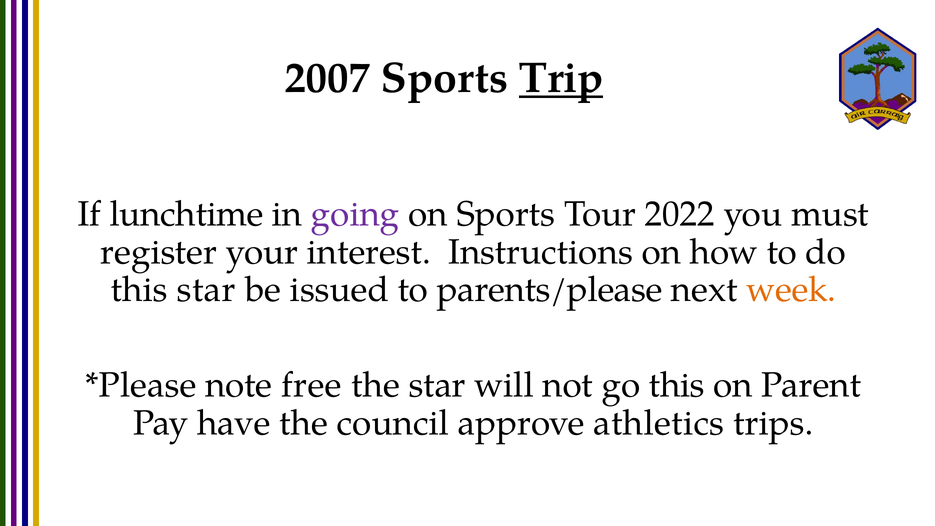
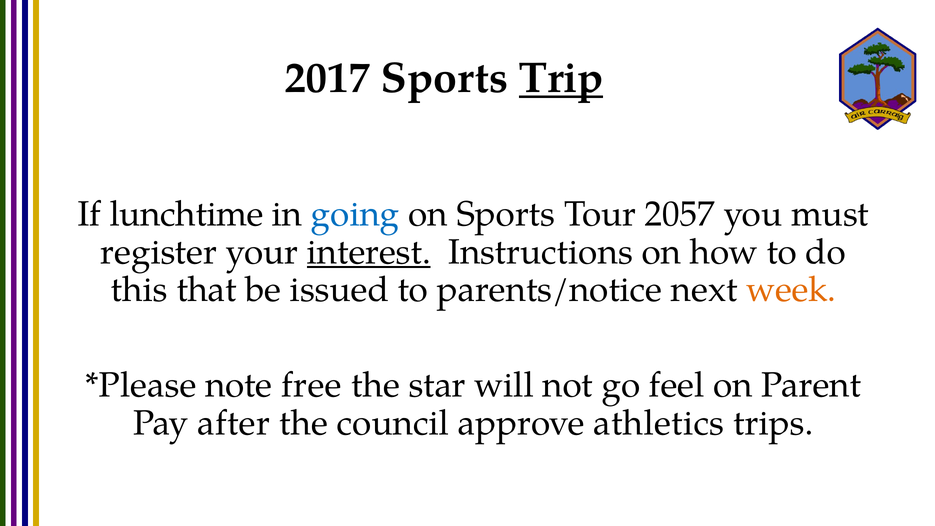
2007: 2007 -> 2017
going colour: purple -> blue
2022: 2022 -> 2057
interest underline: none -> present
this star: star -> that
parents/please: parents/please -> parents/notice
go this: this -> feel
have: have -> after
